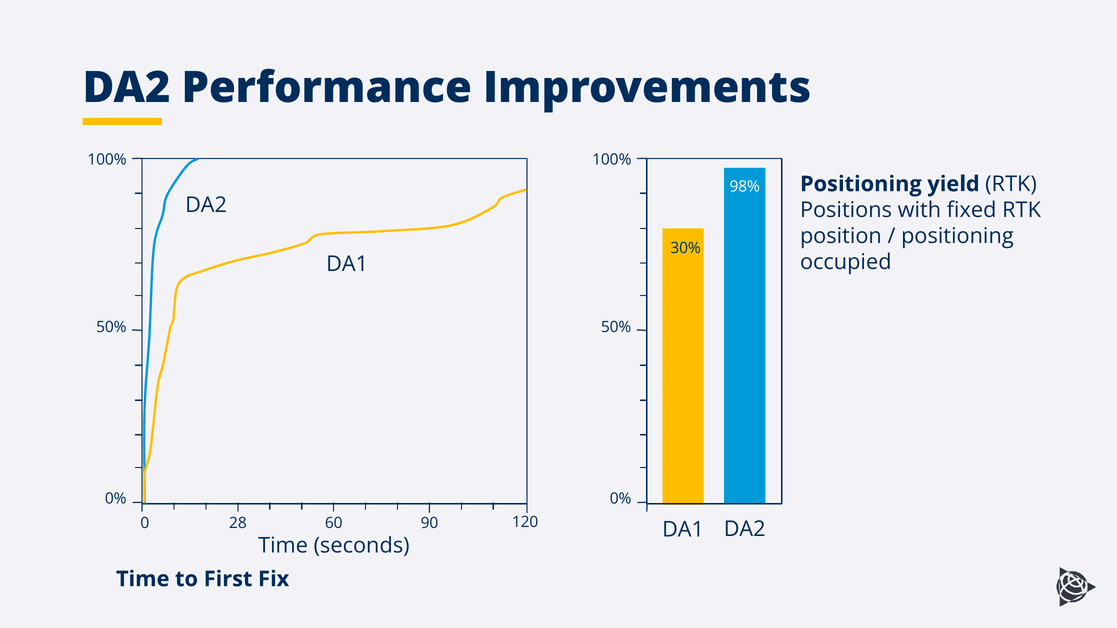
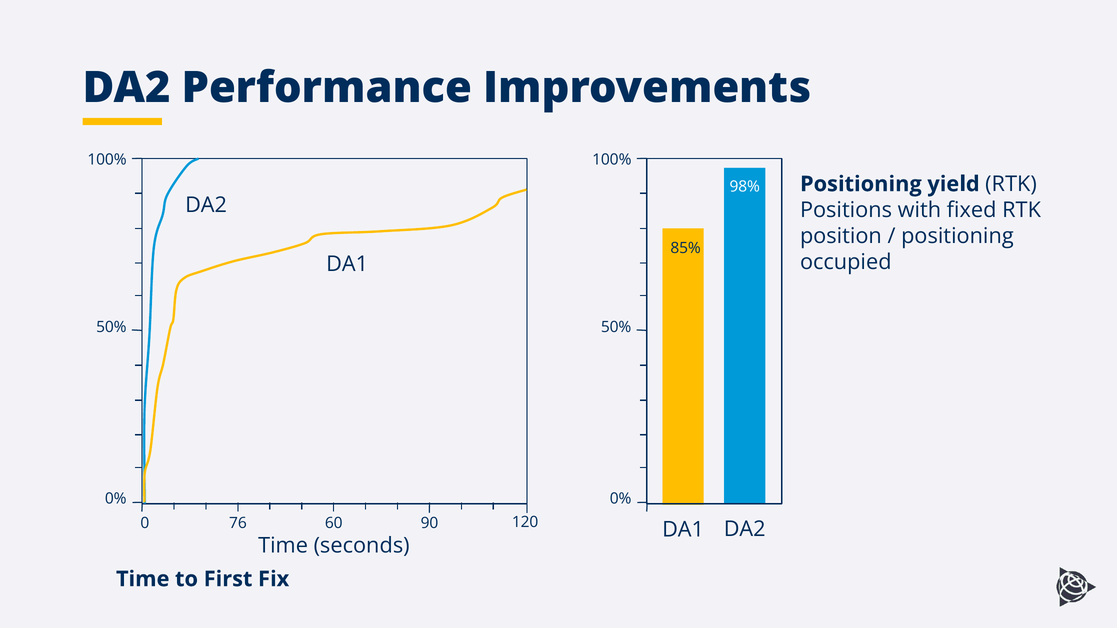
30%: 30% -> 85%
28: 28 -> 76
